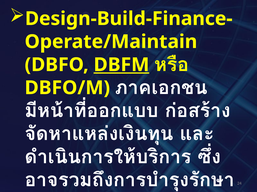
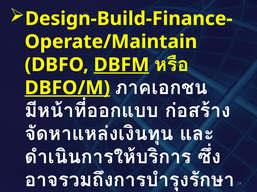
DBFO/M underline: none -> present
